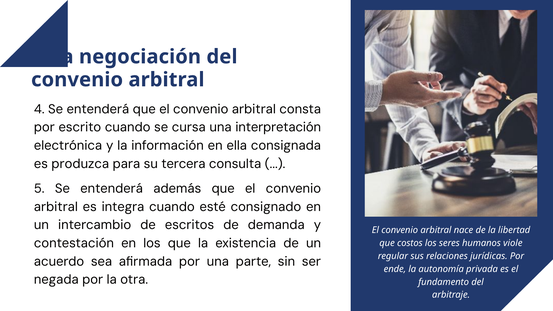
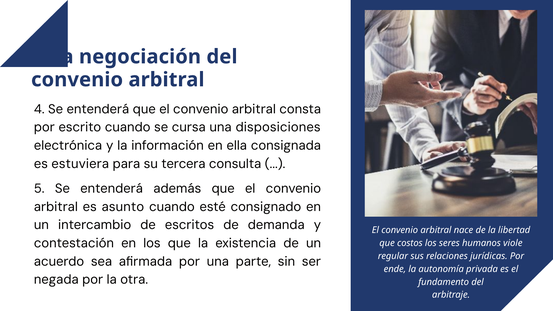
interpretación: interpretación -> disposiciones
produzca: produzca -> estuviera
integra: integra -> asunto
